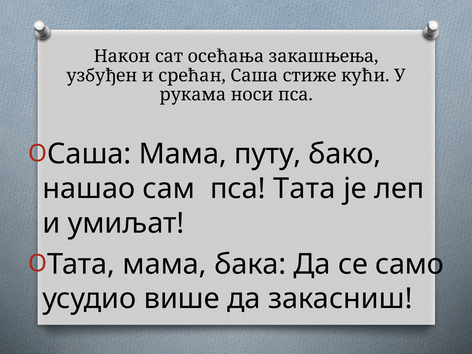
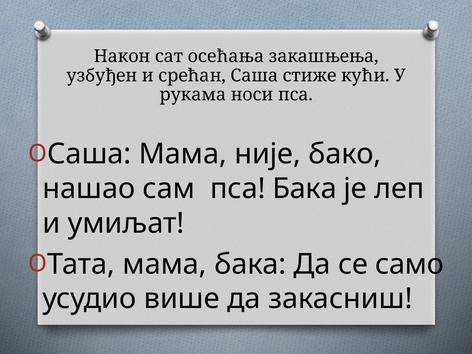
путу: путу -> није
пса Тата: Тата -> Бака
